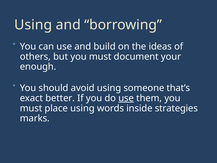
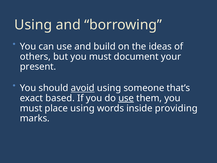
enough: enough -> present
avoid underline: none -> present
better: better -> based
strategies: strategies -> providing
